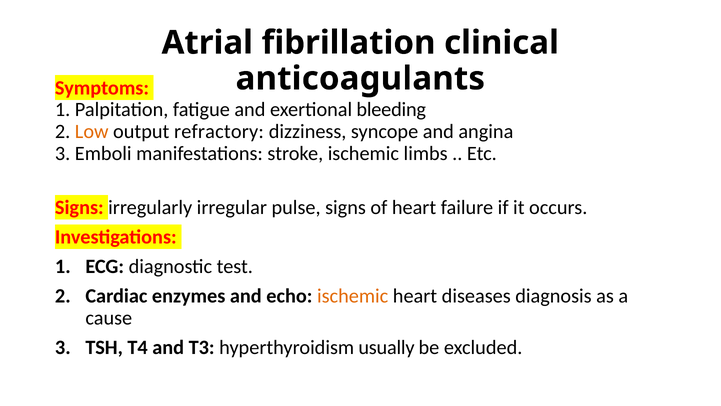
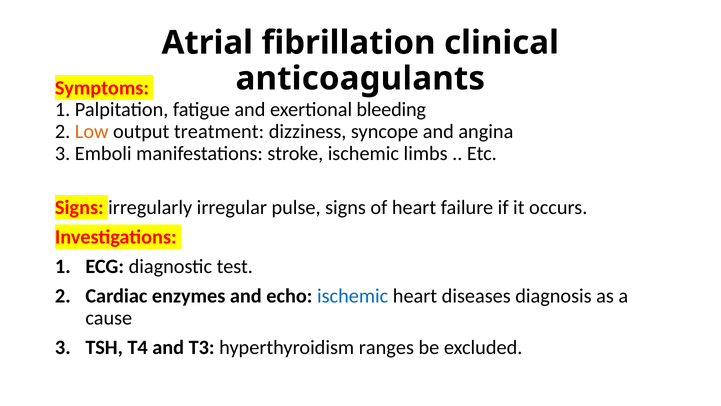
refractory: refractory -> treatment
ischemic at (353, 296) colour: orange -> blue
usually: usually -> ranges
